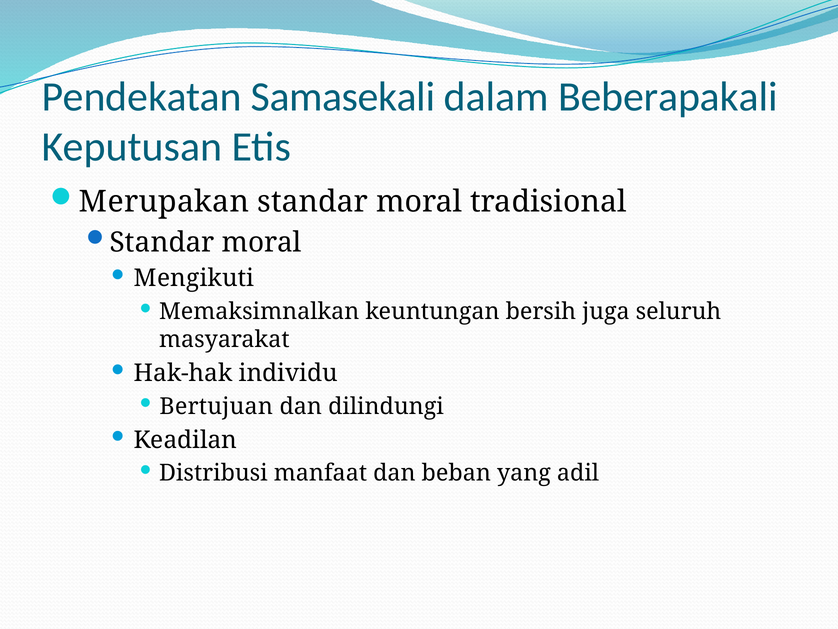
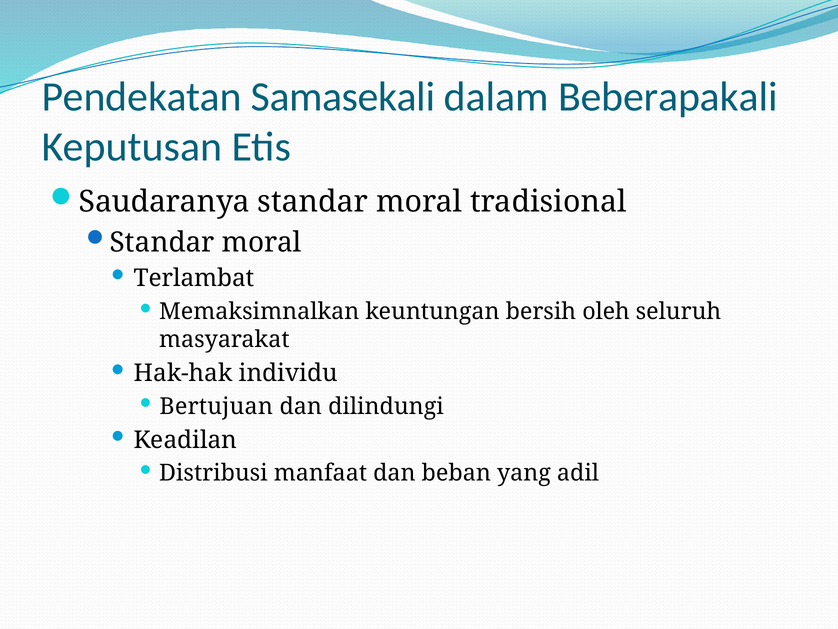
Merupakan: Merupakan -> Saudaranya
Mengikuti: Mengikuti -> Terlambat
juga: juga -> oleh
